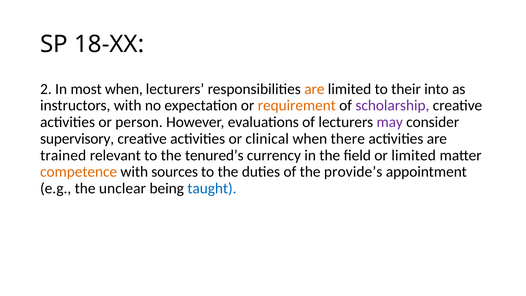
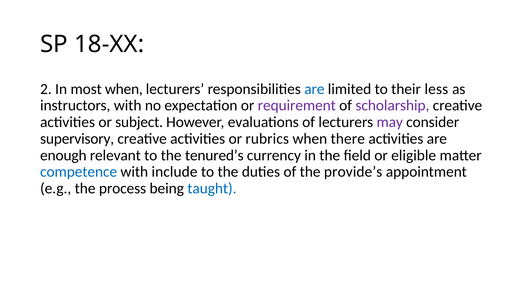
are at (314, 89) colour: orange -> blue
into: into -> less
requirement colour: orange -> purple
person: person -> subject
clinical: clinical -> rubrics
trained: trained -> enough
or limited: limited -> eligible
competence colour: orange -> blue
sources: sources -> include
unclear: unclear -> process
